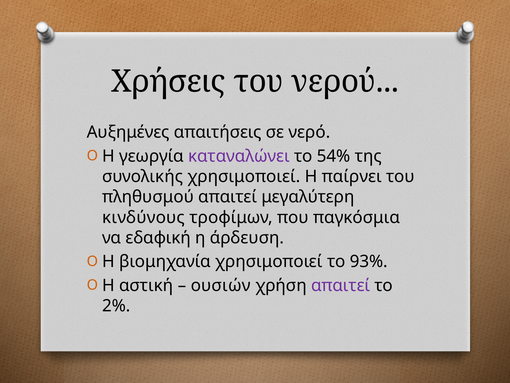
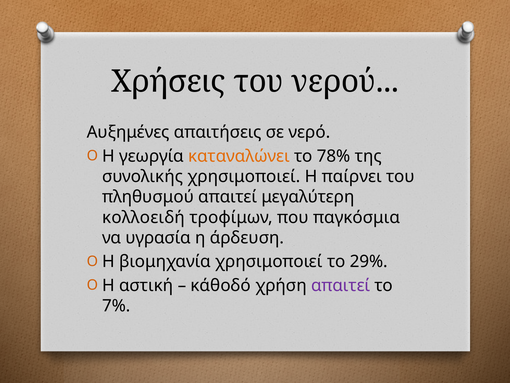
καταναλώνει colour: purple -> orange
54%: 54% -> 78%
κινδύνους: κινδύνους -> κολλοειδή
εδαφική: εδαφική -> υγρασία
93%: 93% -> 29%
ουσιών: ουσιών -> κάθοδό
2%: 2% -> 7%
